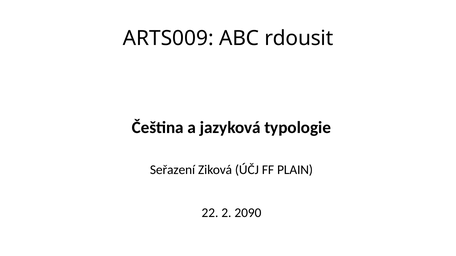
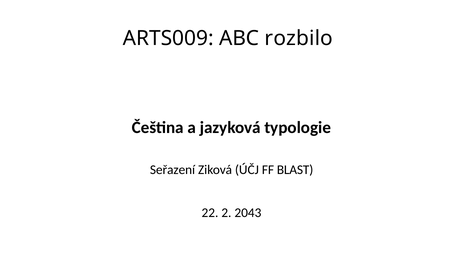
rdousit: rdousit -> rozbilo
PLAIN: PLAIN -> BLAST
2090: 2090 -> 2043
